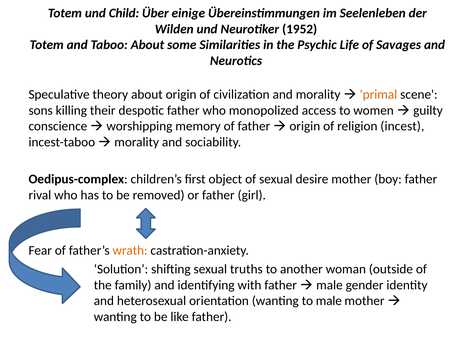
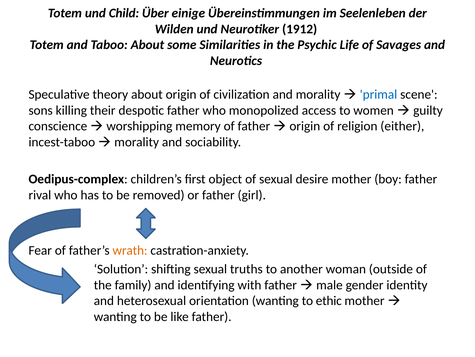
1952: 1952 -> 1912
primal colour: orange -> blue
incest: incest -> either
to male: male -> ethic
